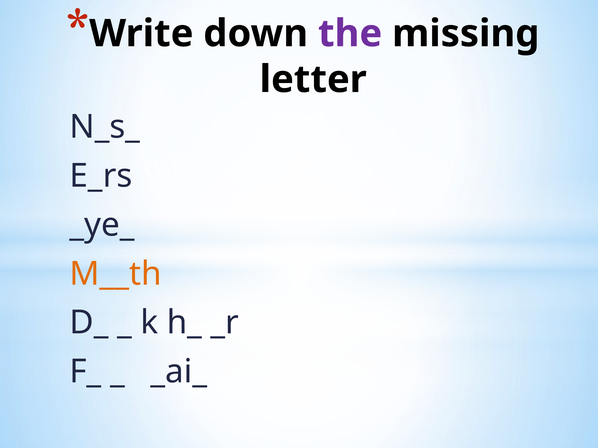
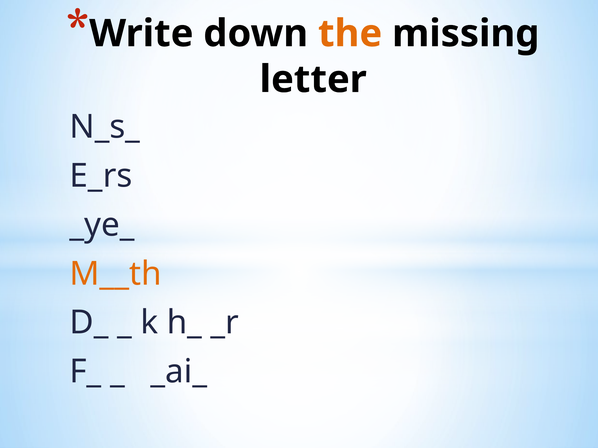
the colour: purple -> orange
